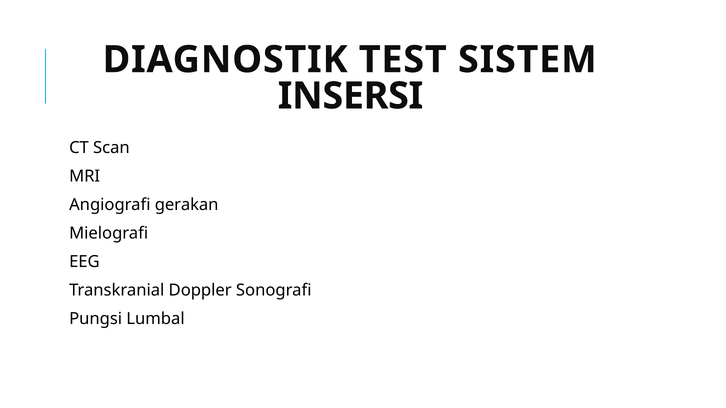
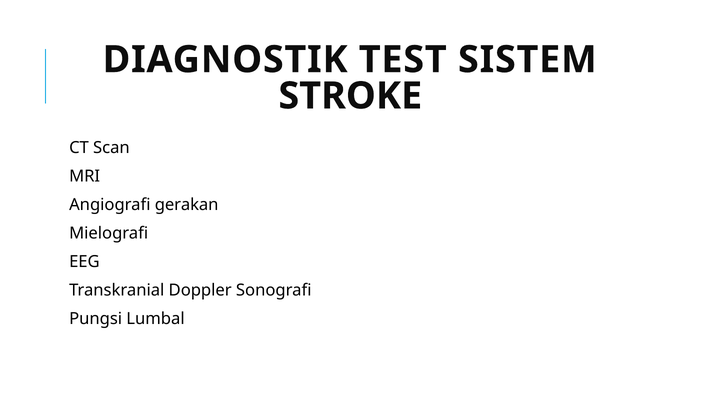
INSERSI: INSERSI -> STROKE
